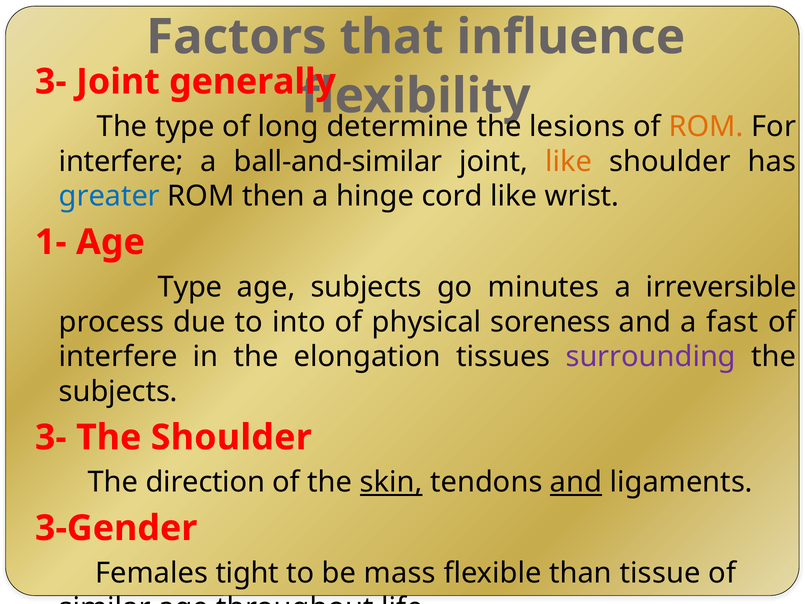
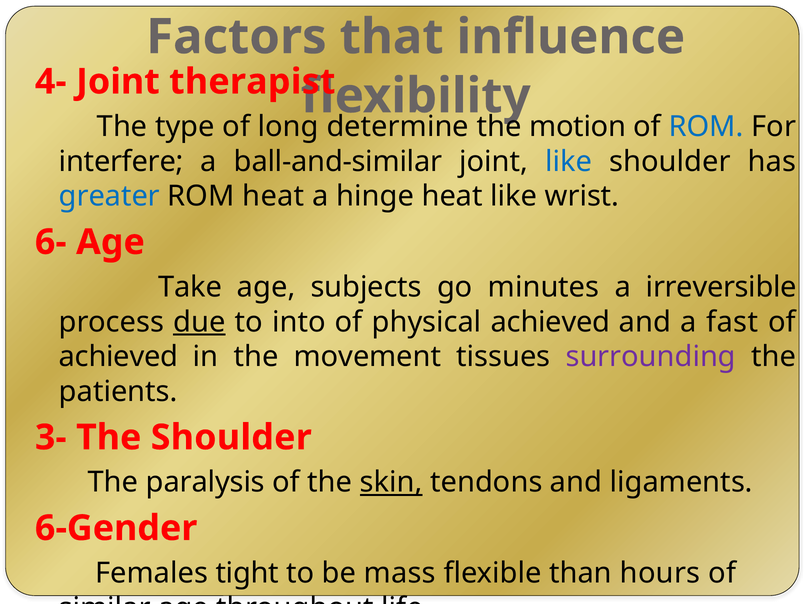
3- at (51, 82): 3- -> 4-
generally: generally -> therapist
lesions: lesions -> motion
ROM at (706, 127) colour: orange -> blue
like at (569, 161) colour: orange -> blue
ROM then: then -> heat
hinge cord: cord -> heat
1-: 1- -> 6-
Type at (190, 287): Type -> Take
due underline: none -> present
physical soreness: soreness -> achieved
interfere at (118, 357): interfere -> achieved
elongation: elongation -> movement
subjects at (118, 392): subjects -> patients
direction: direction -> paralysis
and at (576, 482) underline: present -> none
3-Gender: 3-Gender -> 6-Gender
tissue: tissue -> hours
